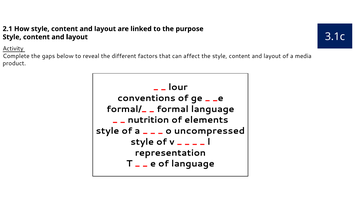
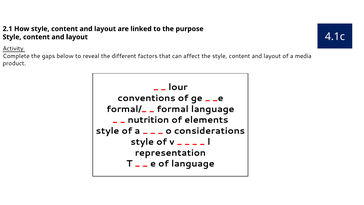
3.1c: 3.1c -> 4.1c
uncompressed: uncompressed -> considerations
